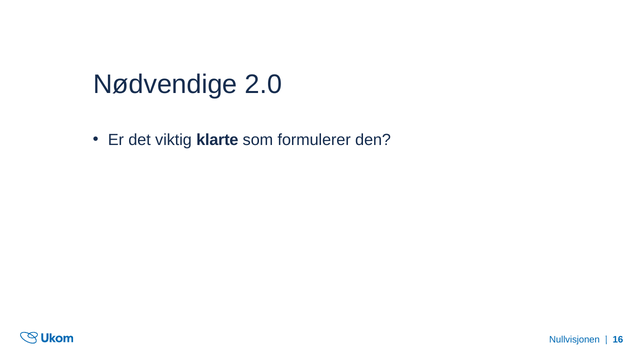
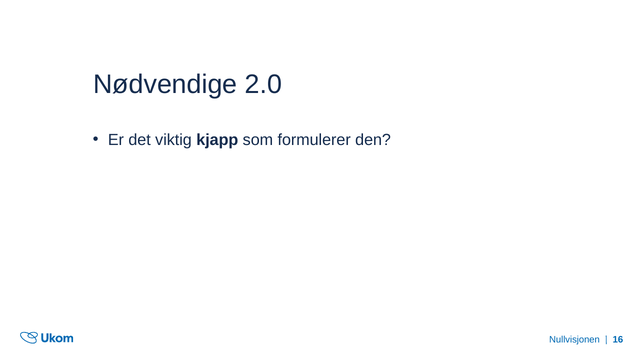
klarte: klarte -> kjapp
